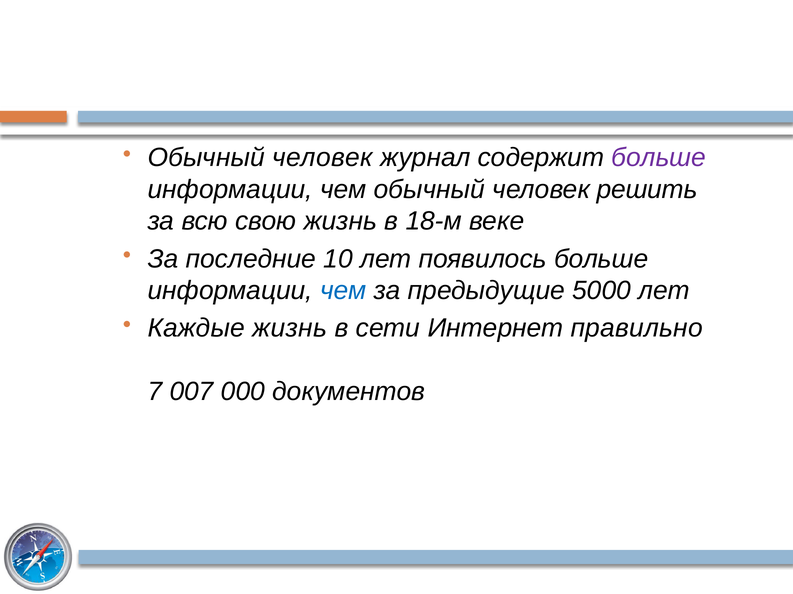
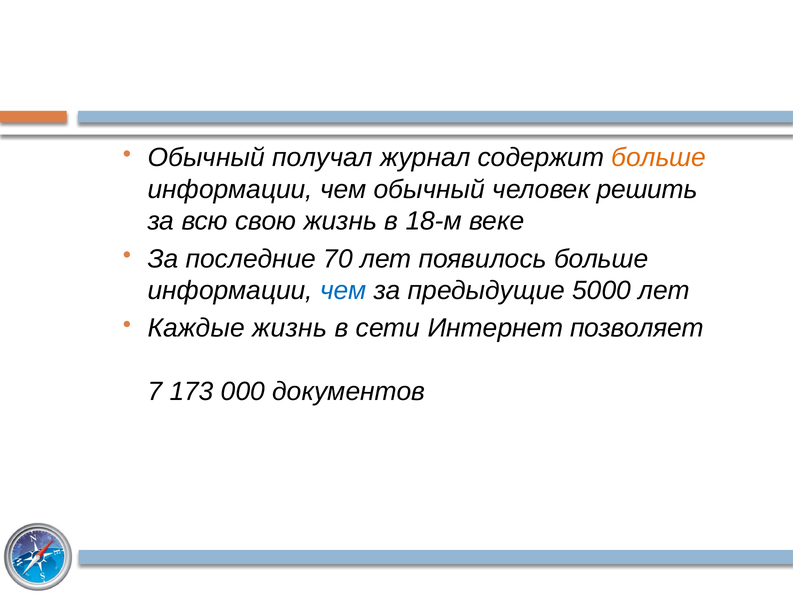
человек at (322, 158): человек -> получал
больше at (659, 158) colour: purple -> orange
10: 10 -> 70
правильно: правильно -> позволяет
007: 007 -> 173
